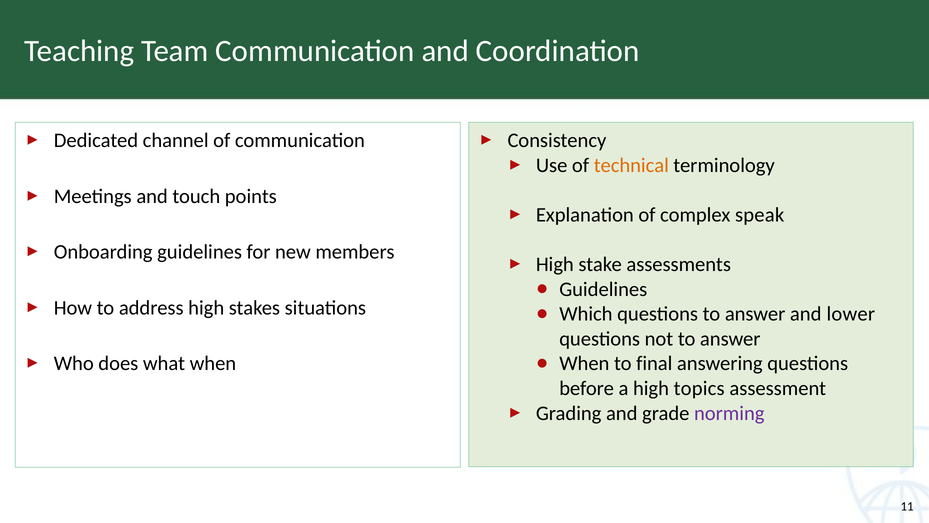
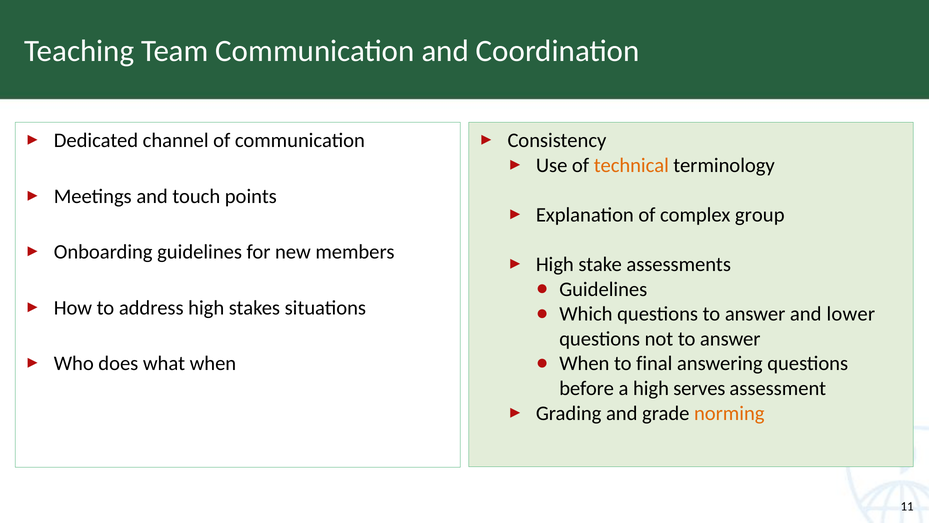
speak: speak -> group
topics: topics -> serves
norming colour: purple -> orange
